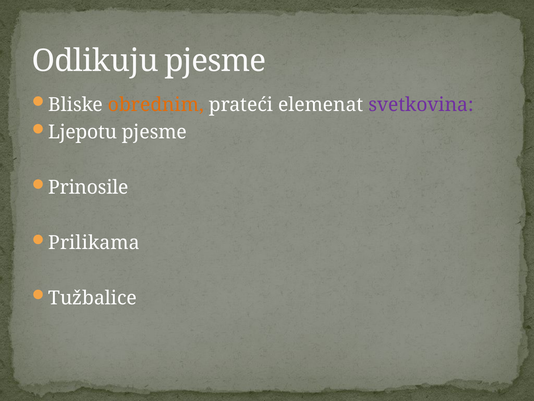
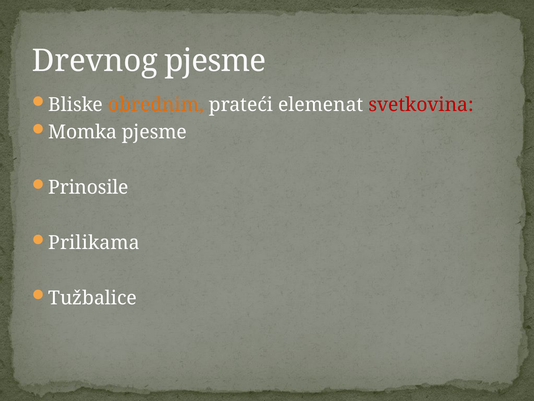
Odlikuju: Odlikuju -> Drevnog
svetkovina colour: purple -> red
Ljepotu: Ljepotu -> Momka
